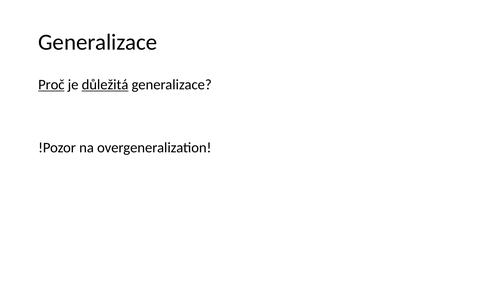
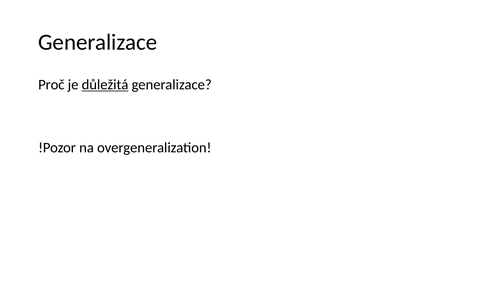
Proč underline: present -> none
